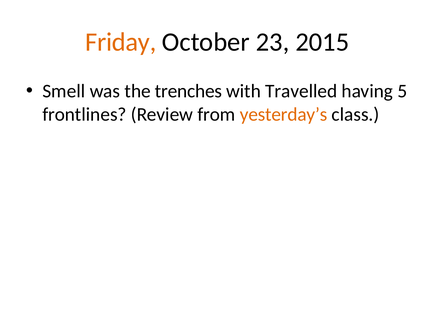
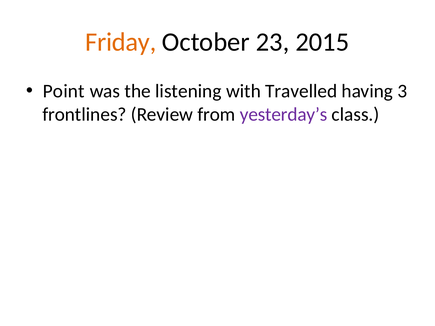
Smell: Smell -> Point
trenches: trenches -> listening
5: 5 -> 3
yesterday’s colour: orange -> purple
